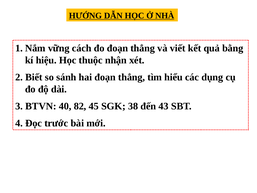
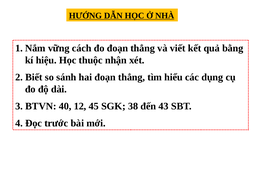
82: 82 -> 12
